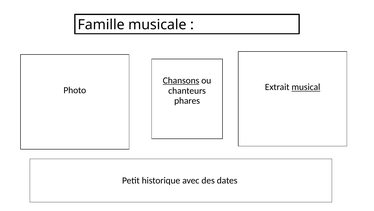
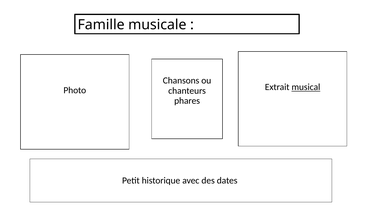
Chansons underline: present -> none
